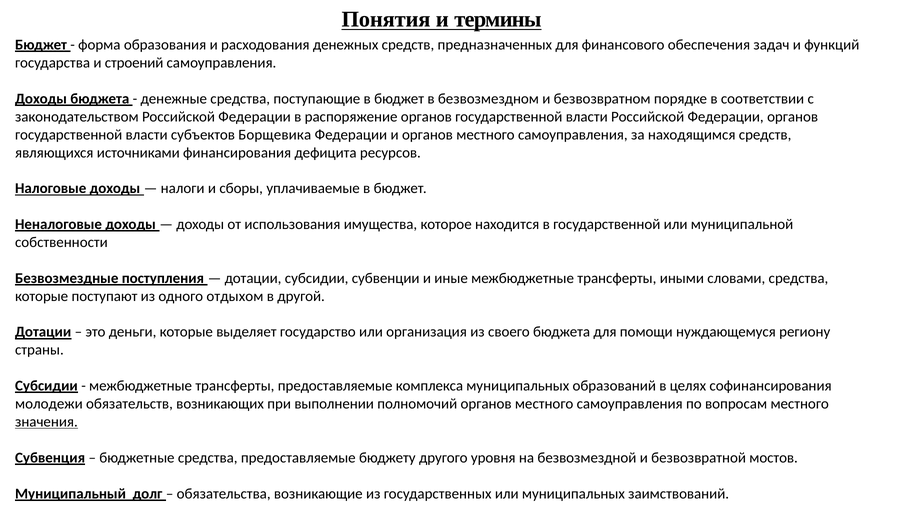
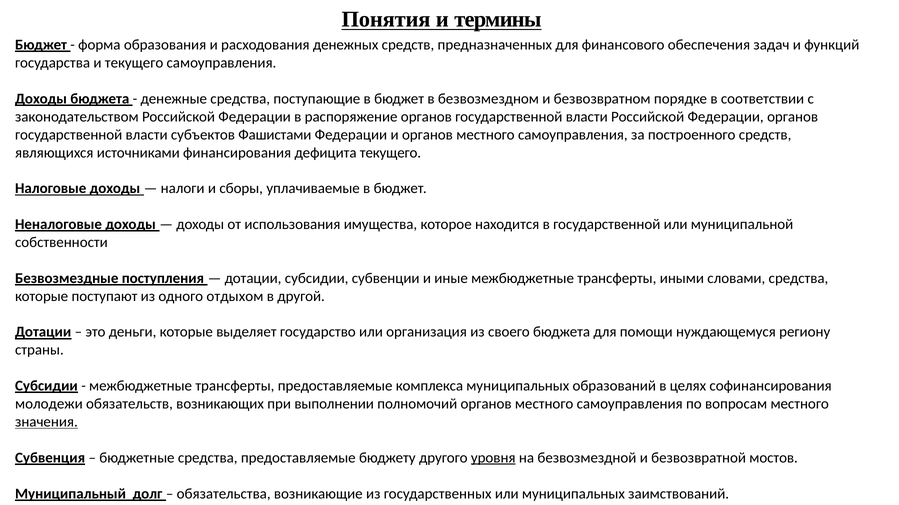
и строений: строений -> текущего
Борщевика: Борщевика -> Фашистами
находящимся: находящимся -> построенного
дефицита ресурсов: ресурсов -> текущего
уровня underline: none -> present
